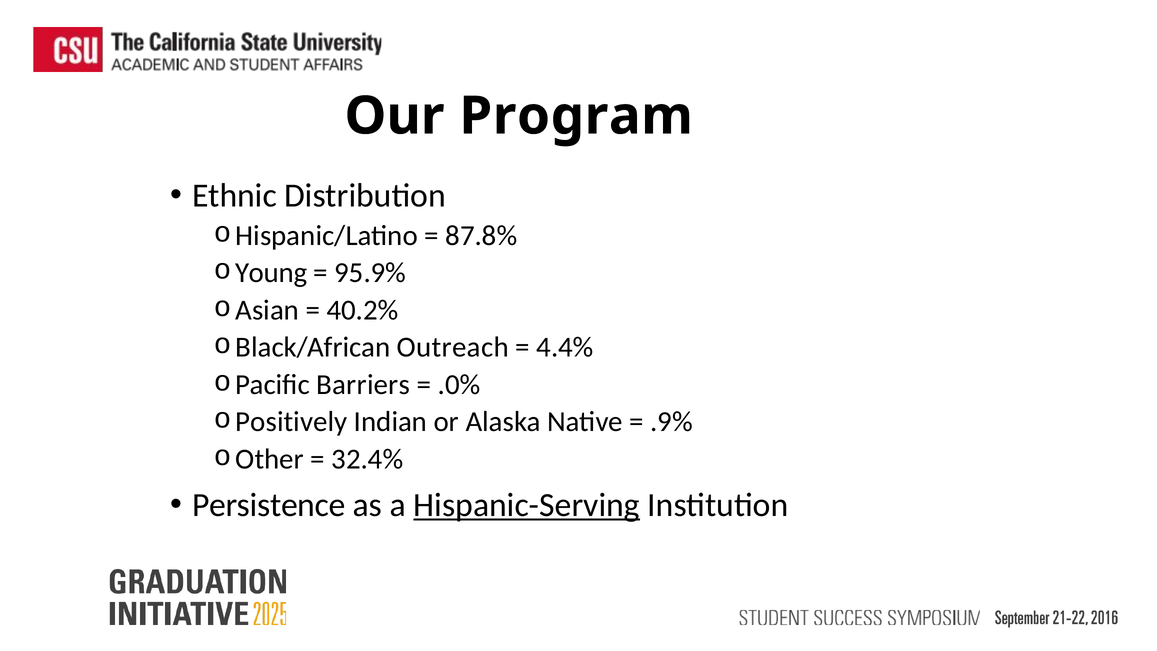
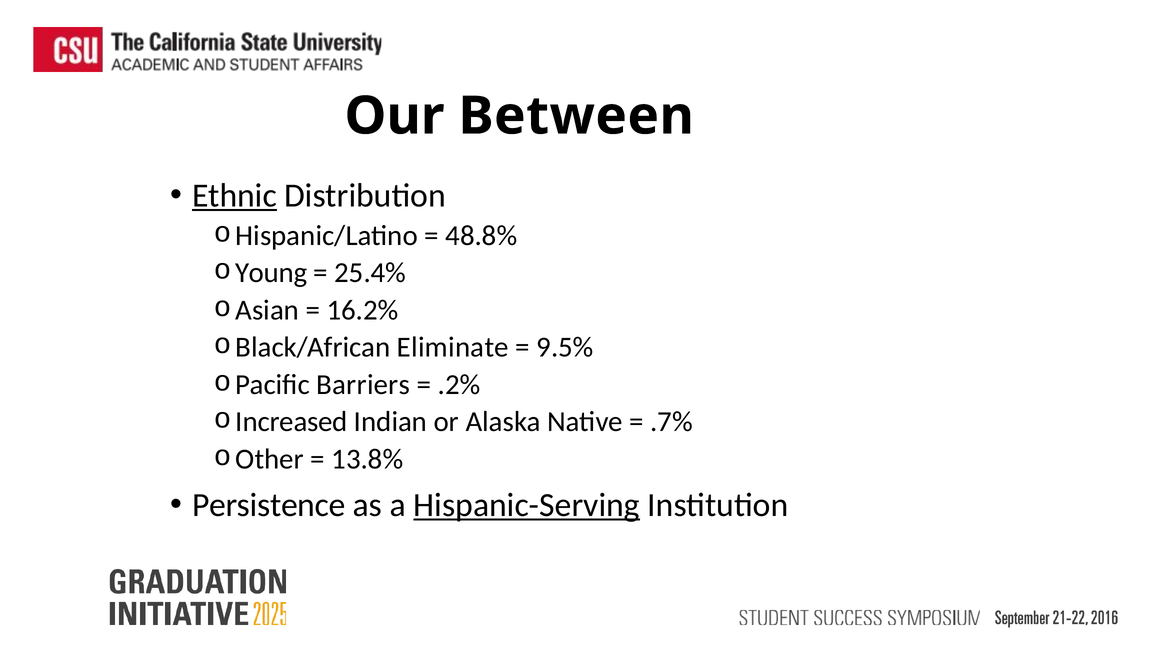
Program: Program -> Between
Ethnic underline: none -> present
87.8%: 87.8% -> 48.8%
95.9%: 95.9% -> 25.4%
40.2%: 40.2% -> 16.2%
Outreach: Outreach -> Eliminate
4.4%: 4.4% -> 9.5%
.0%: .0% -> .2%
Positively: Positively -> Increased
.9%: .9% -> .7%
32.4%: 32.4% -> 13.8%
